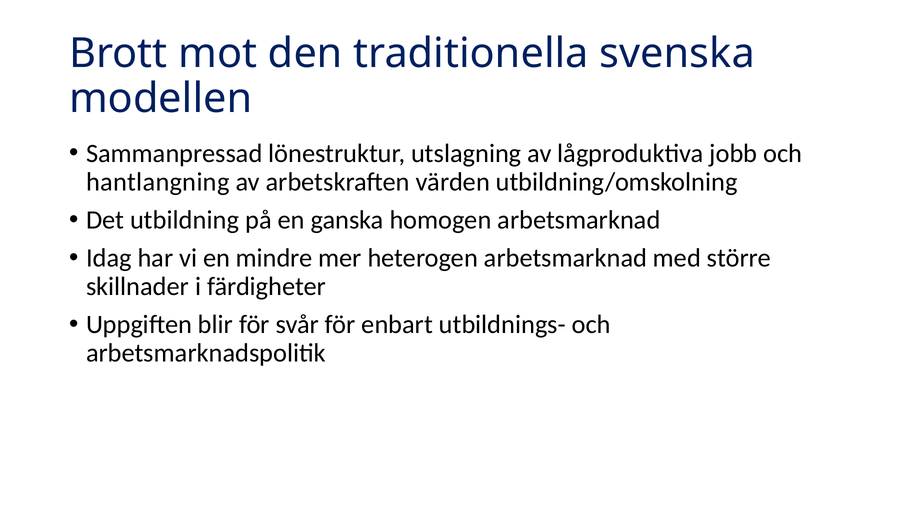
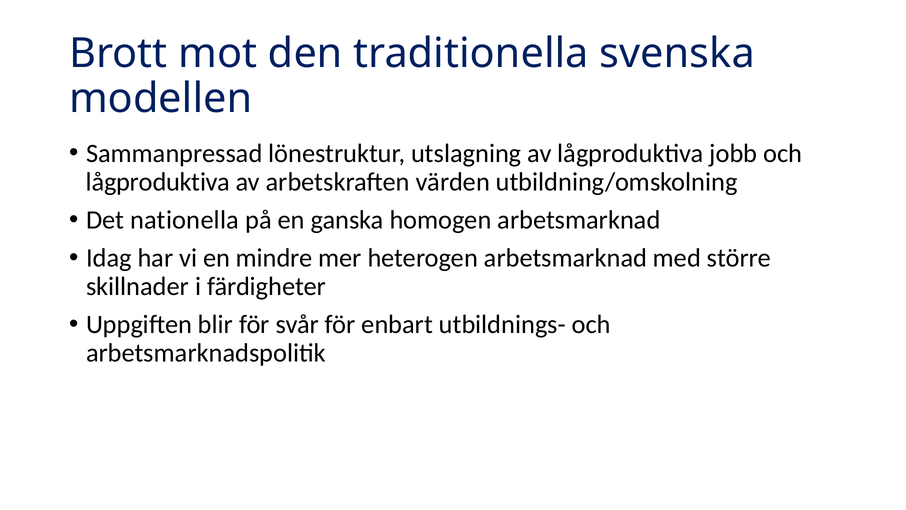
hantlangning at (158, 182): hantlangning -> lågproduktiva
utbildning: utbildning -> nationella
